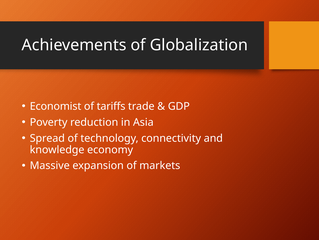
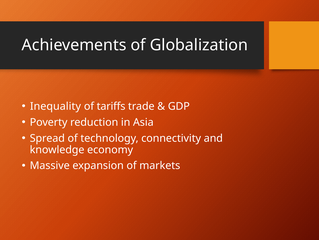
Economist: Economist -> Inequality
